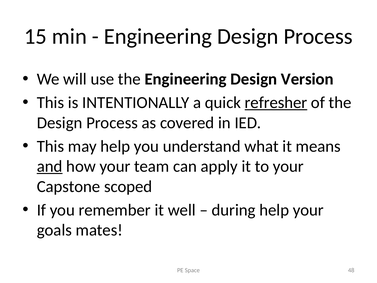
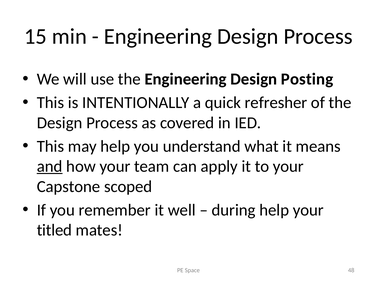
Version: Version -> Posting
refresher underline: present -> none
goals: goals -> titled
